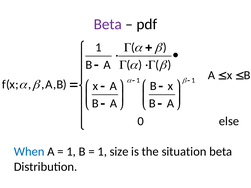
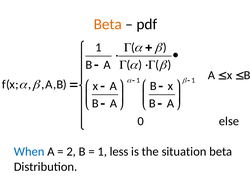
Beta at (108, 24) colour: purple -> orange
1 at (71, 152): 1 -> 2
size: size -> less
